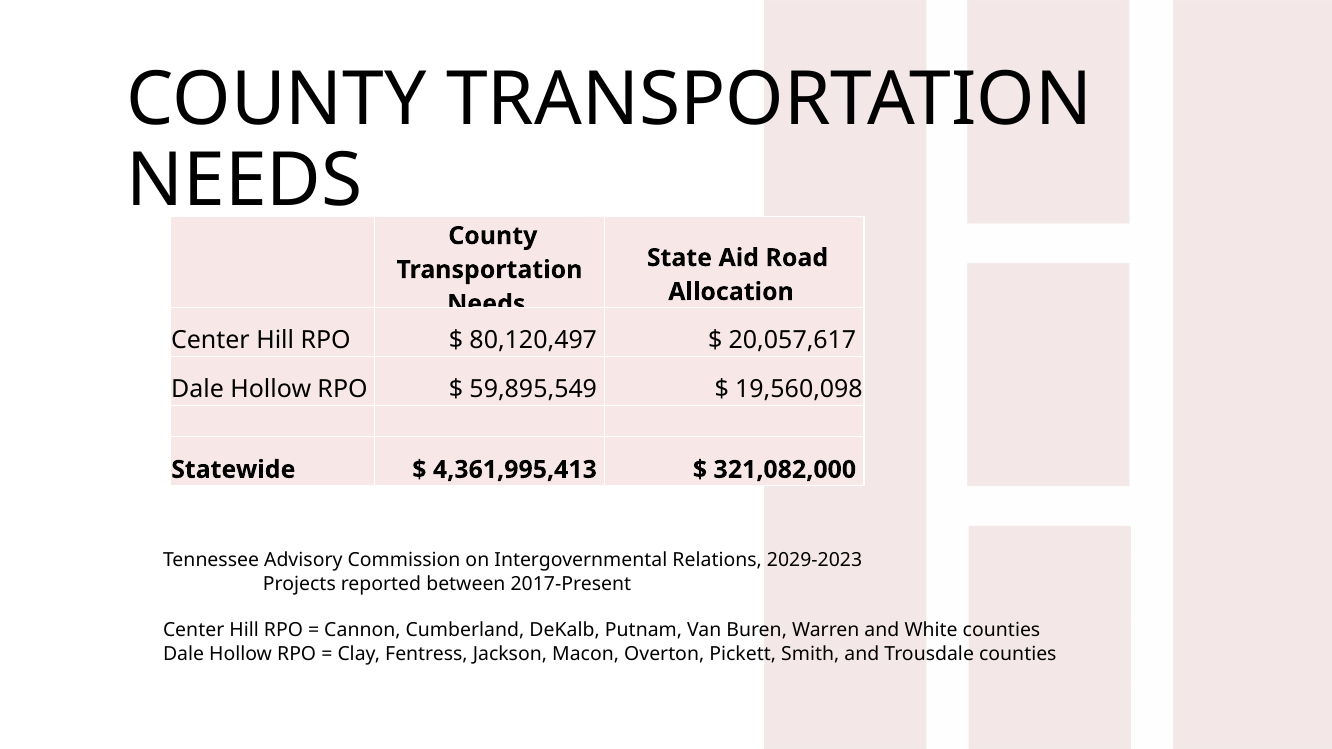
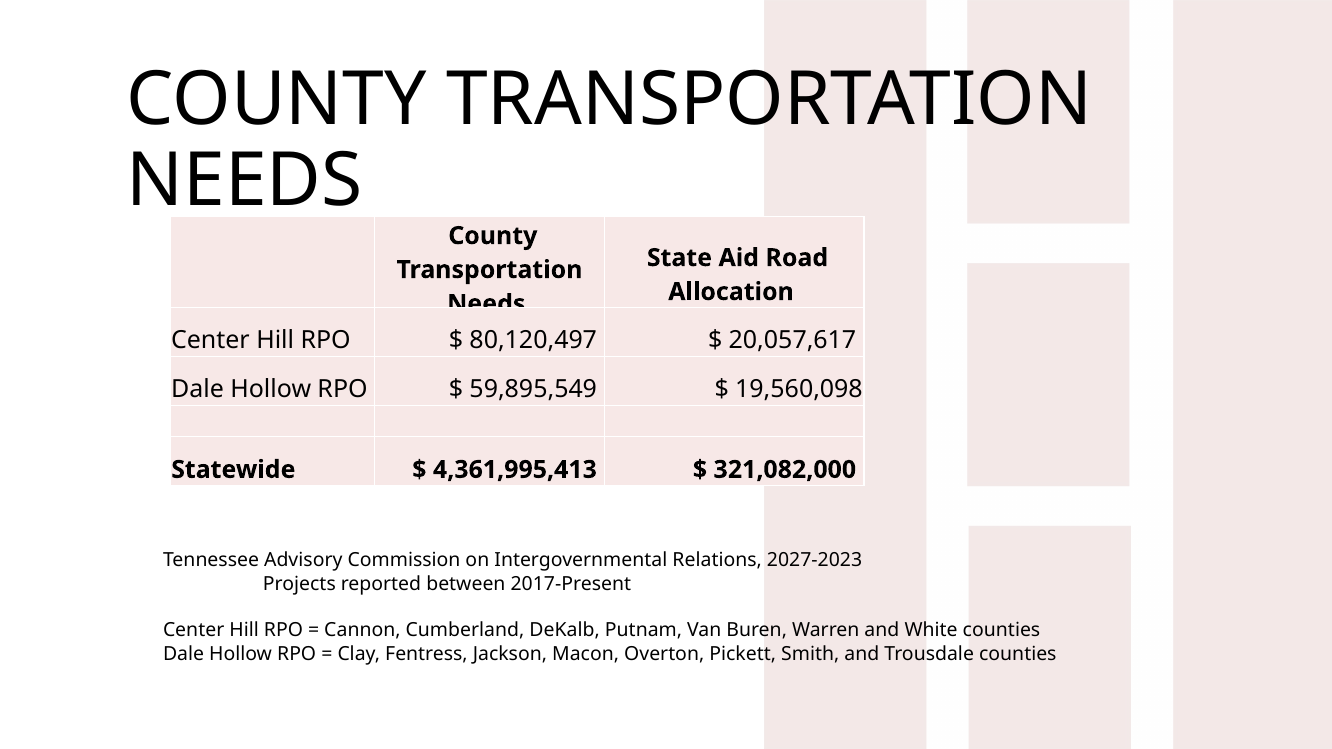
2029-2023: 2029-2023 -> 2027-2023
